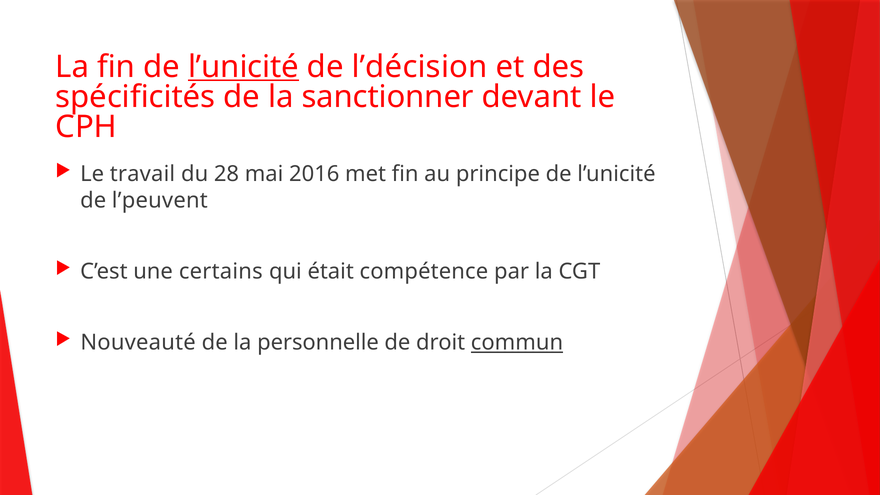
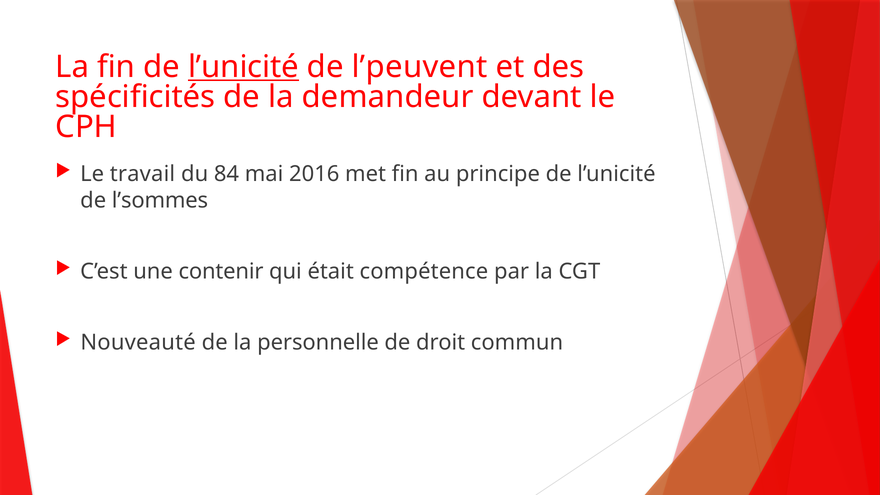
l’décision: l’décision -> l’peuvent
sanctionner: sanctionner -> demandeur
28: 28 -> 84
l’peuvent: l’peuvent -> l’sommes
certains: certains -> contenir
commun underline: present -> none
